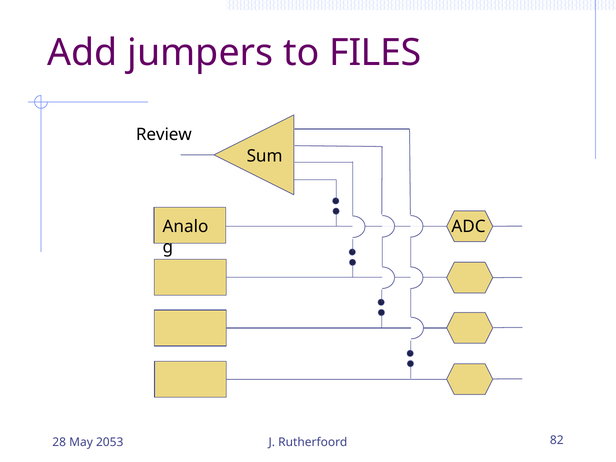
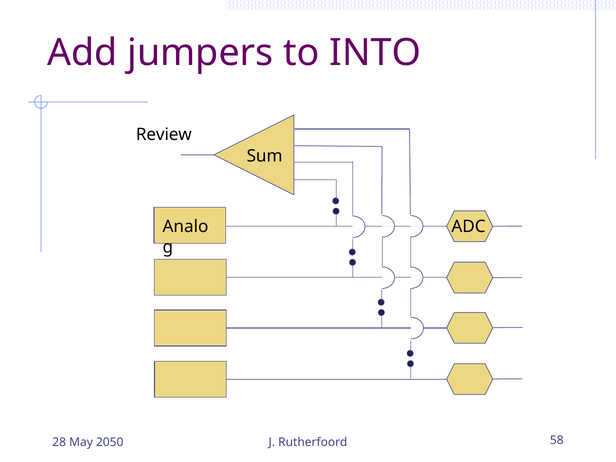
FILES: FILES -> INTO
2053: 2053 -> 2050
82: 82 -> 58
